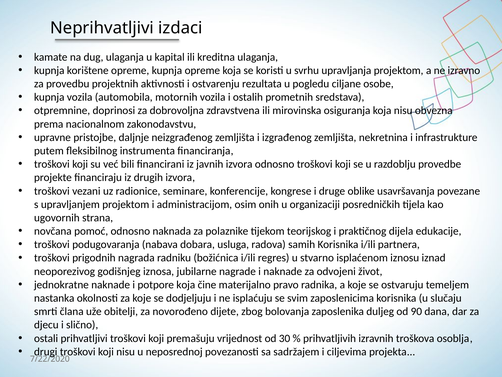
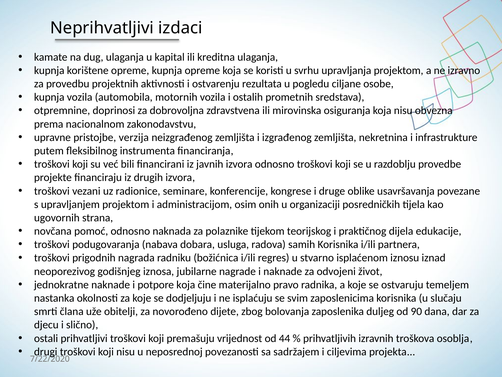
daljnje: daljnje -> verzija
30: 30 -> 44
